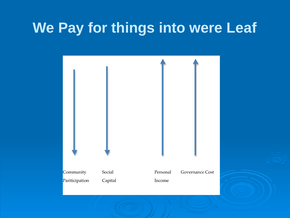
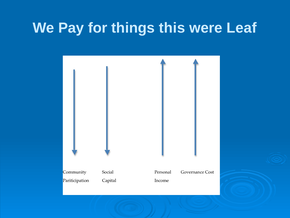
into: into -> this
